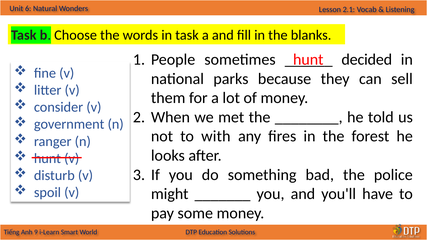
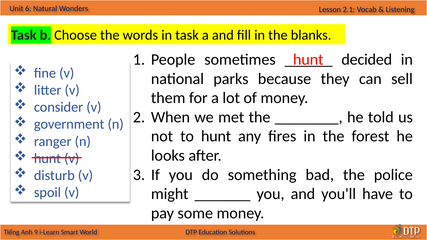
to with: with -> hunt
